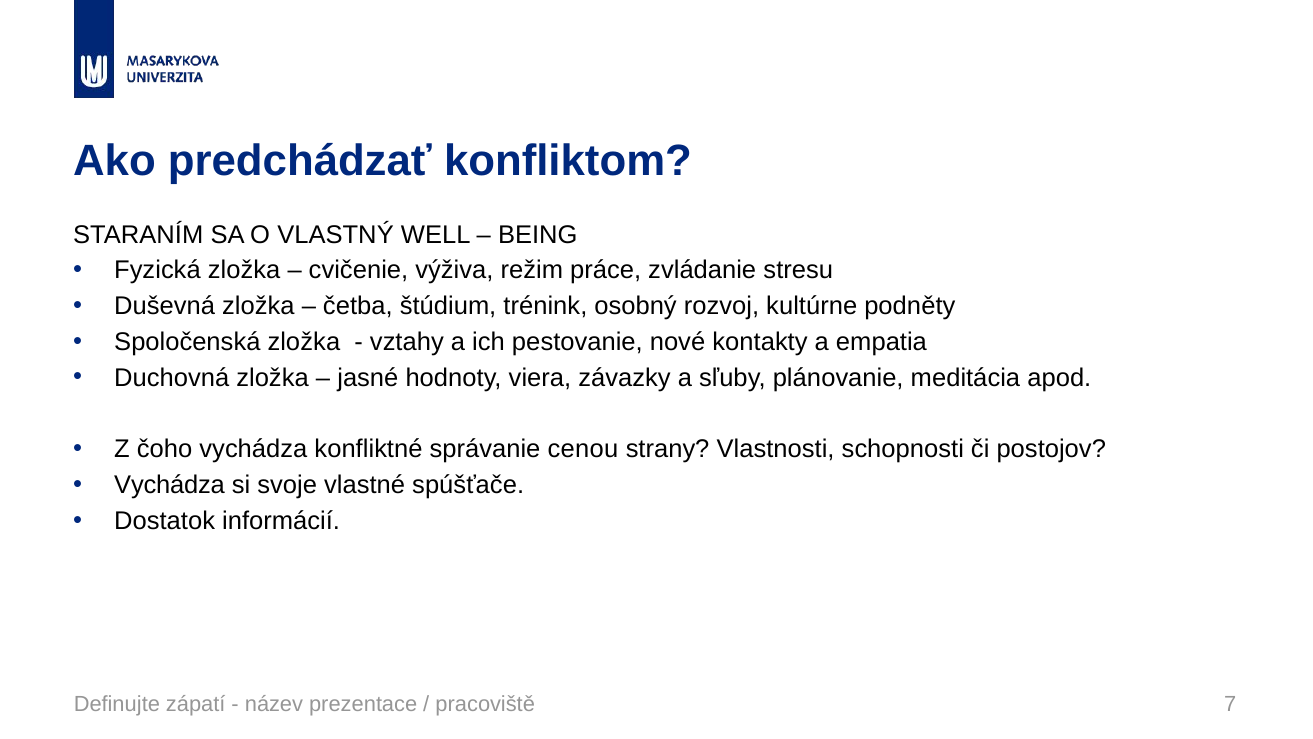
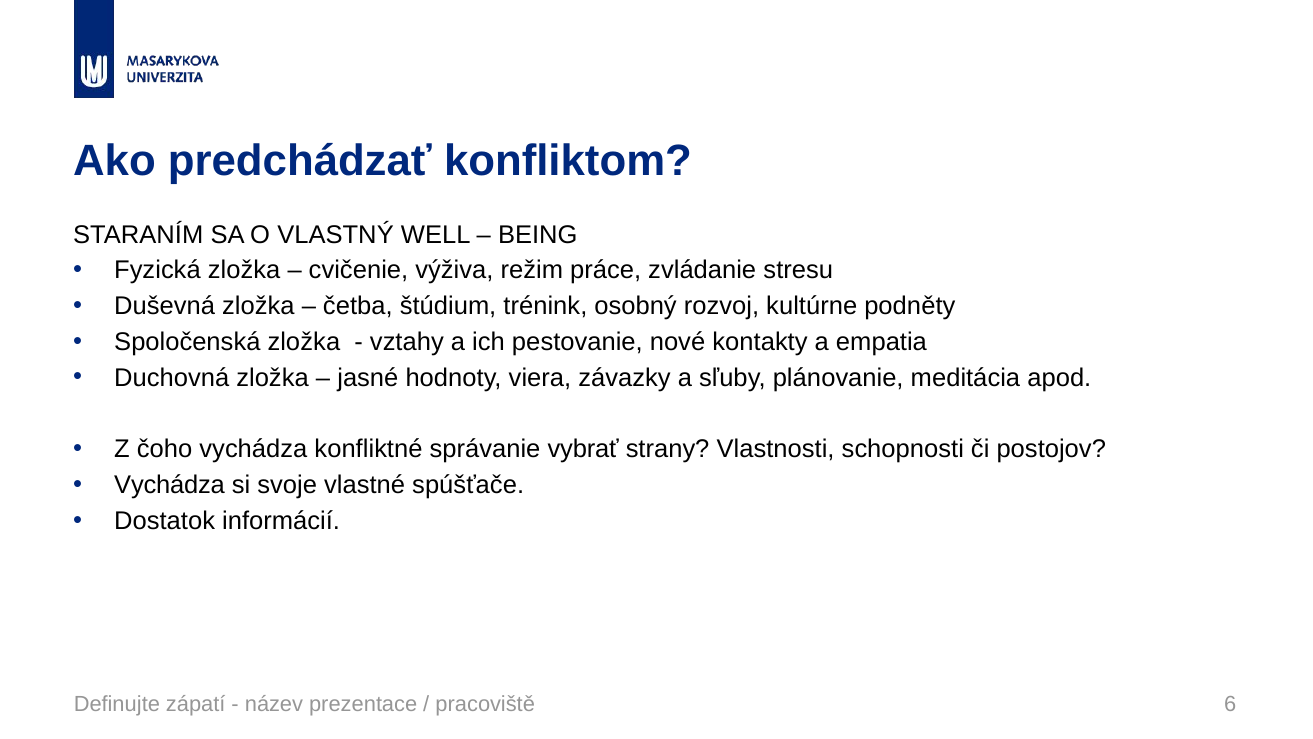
cenou: cenou -> vybrať
7: 7 -> 6
